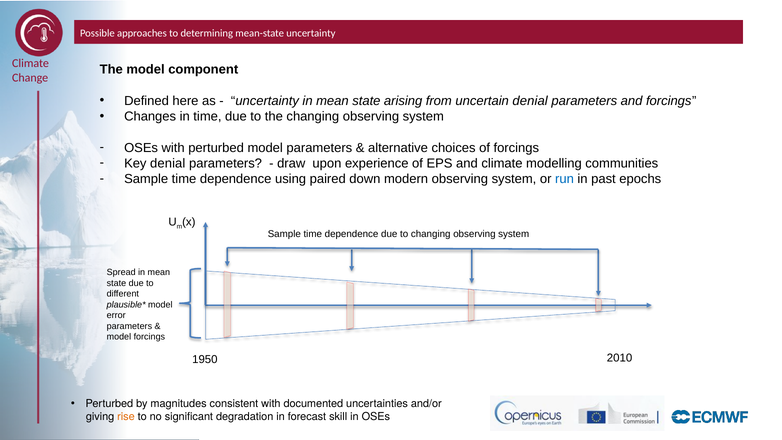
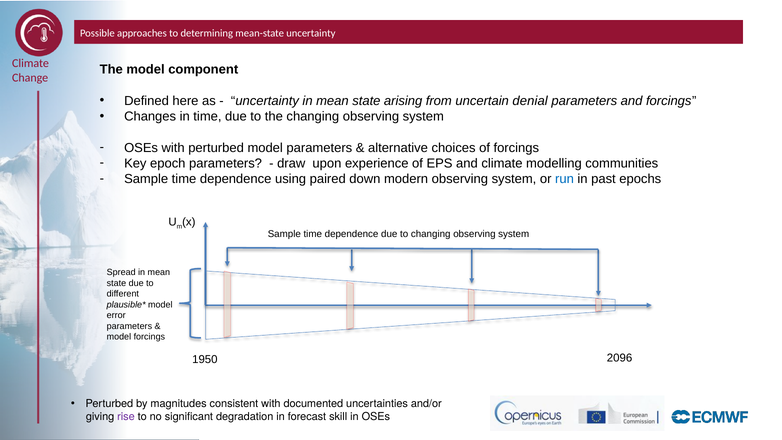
Key denial: denial -> epoch
2010: 2010 -> 2096
rise colour: orange -> purple
